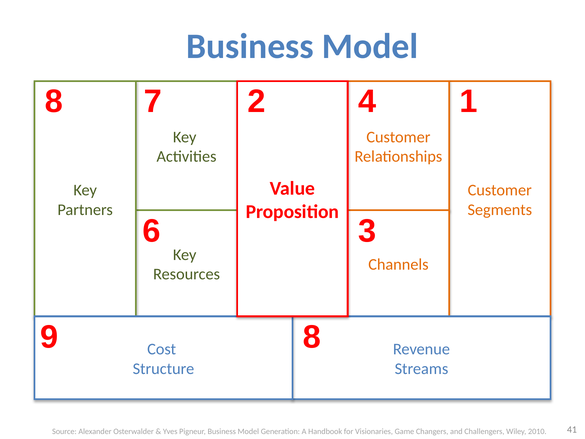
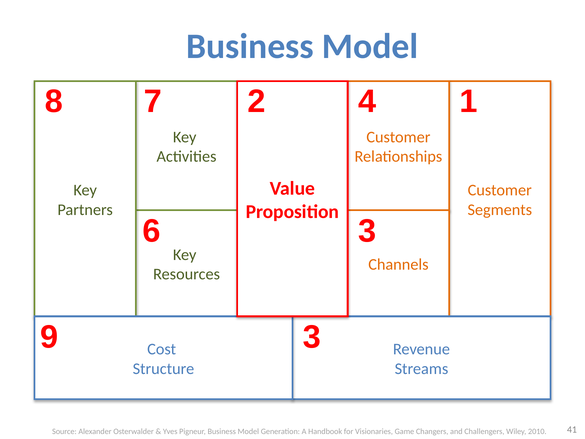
9 8: 8 -> 3
